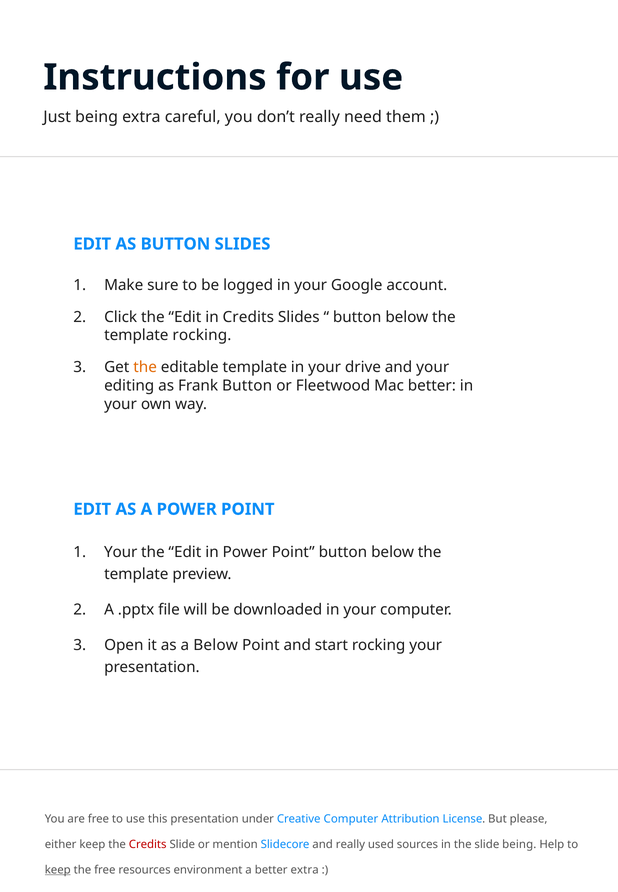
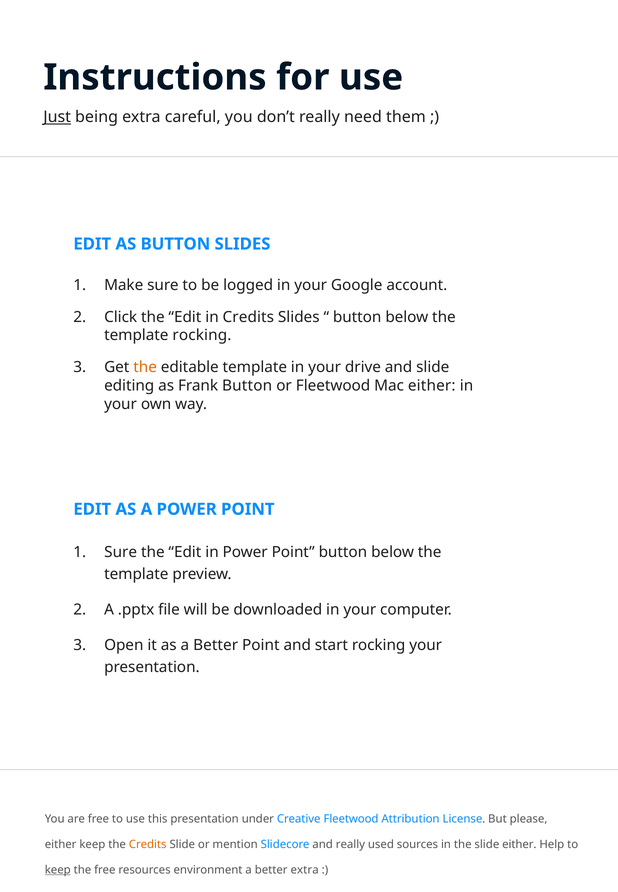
Just underline: none -> present
and your: your -> slide
Mac better: better -> either
Your at (121, 552): Your -> Sure
as a Below: Below -> Better
Creative Computer: Computer -> Fleetwood
Credits at (148, 845) colour: red -> orange
slide being: being -> either
